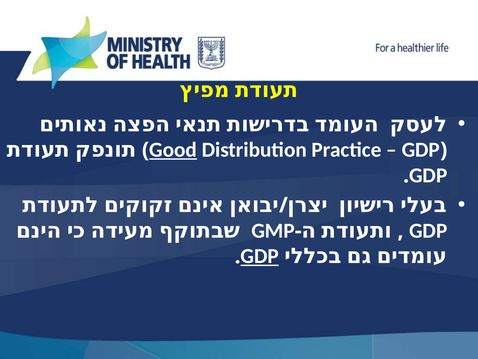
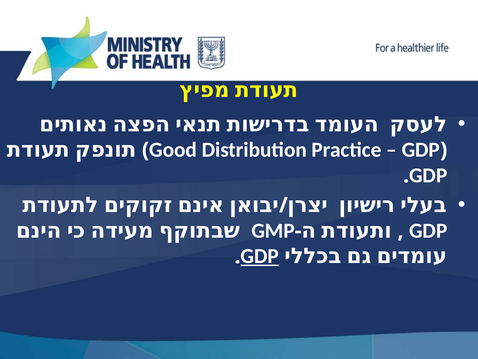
Good underline: present -> none
